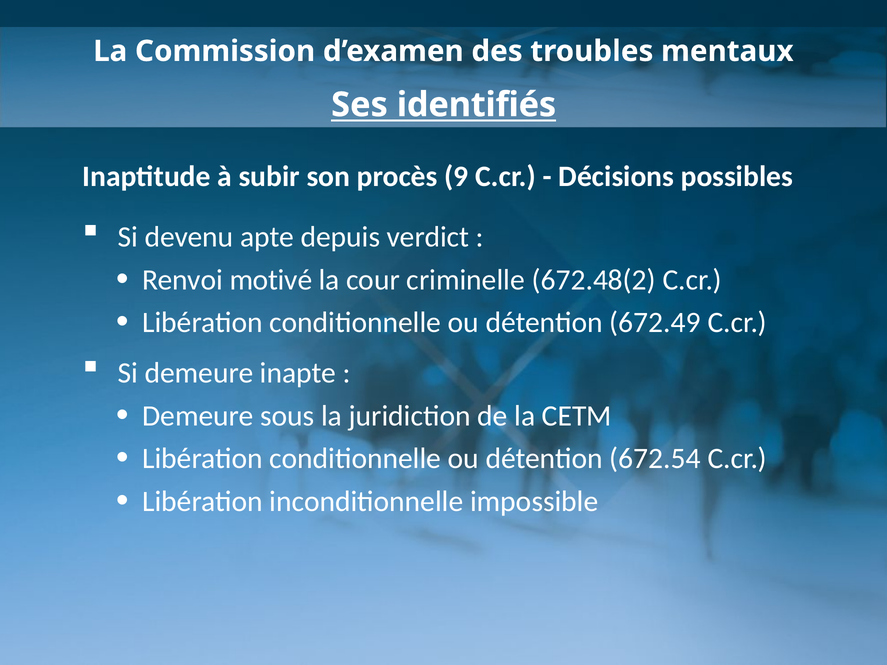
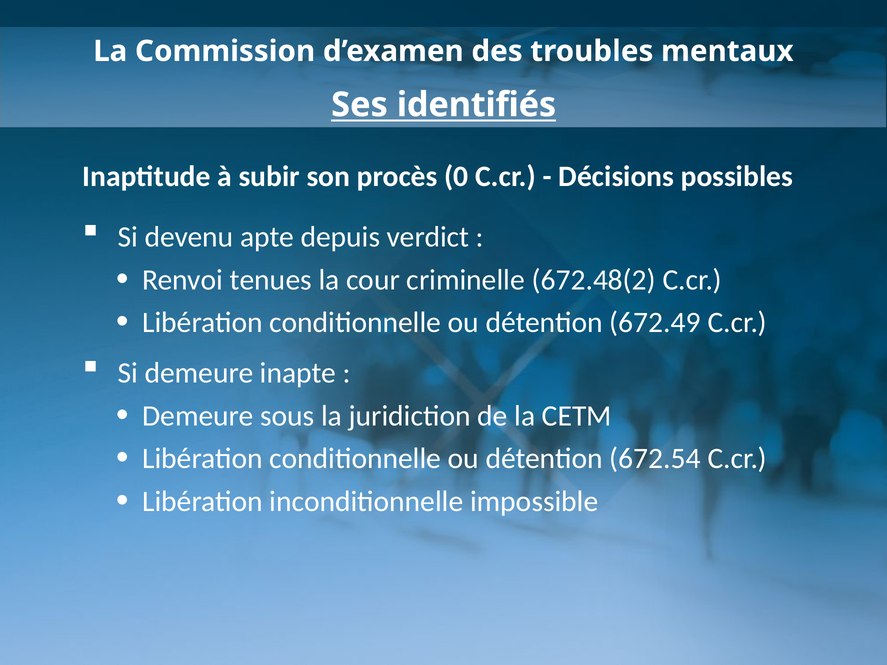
9: 9 -> 0
motivé: motivé -> tenues
